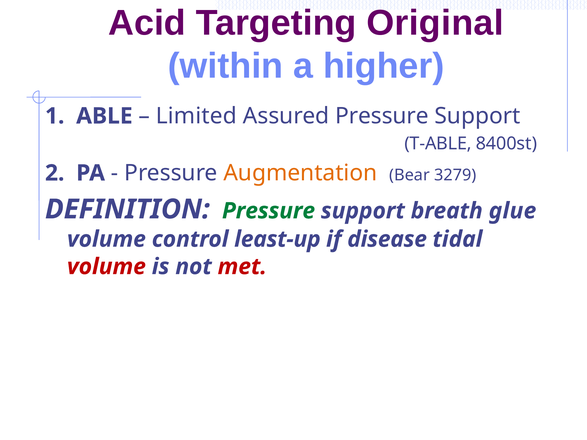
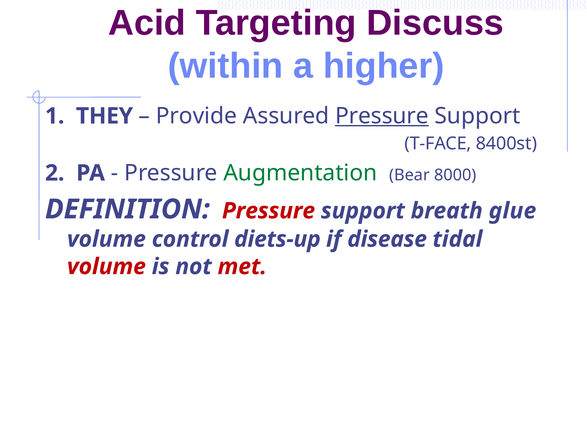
Original: Original -> Discuss
ABLE: ABLE -> THEY
Limited: Limited -> Provide
Pressure at (382, 116) underline: none -> present
T-ABLE: T-ABLE -> T-FACE
Augmentation colour: orange -> green
3279: 3279 -> 8000
Pressure at (269, 211) colour: green -> red
least-up: least-up -> diets-up
